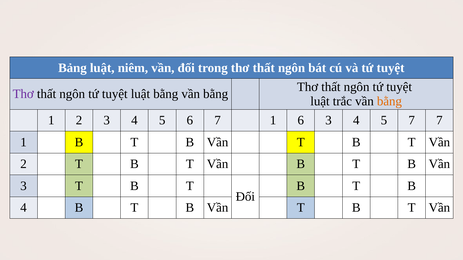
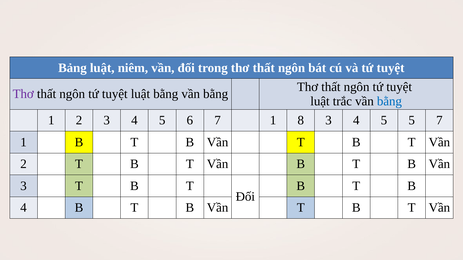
bằng at (389, 101) colour: orange -> blue
1 6: 6 -> 8
5 7: 7 -> 5
